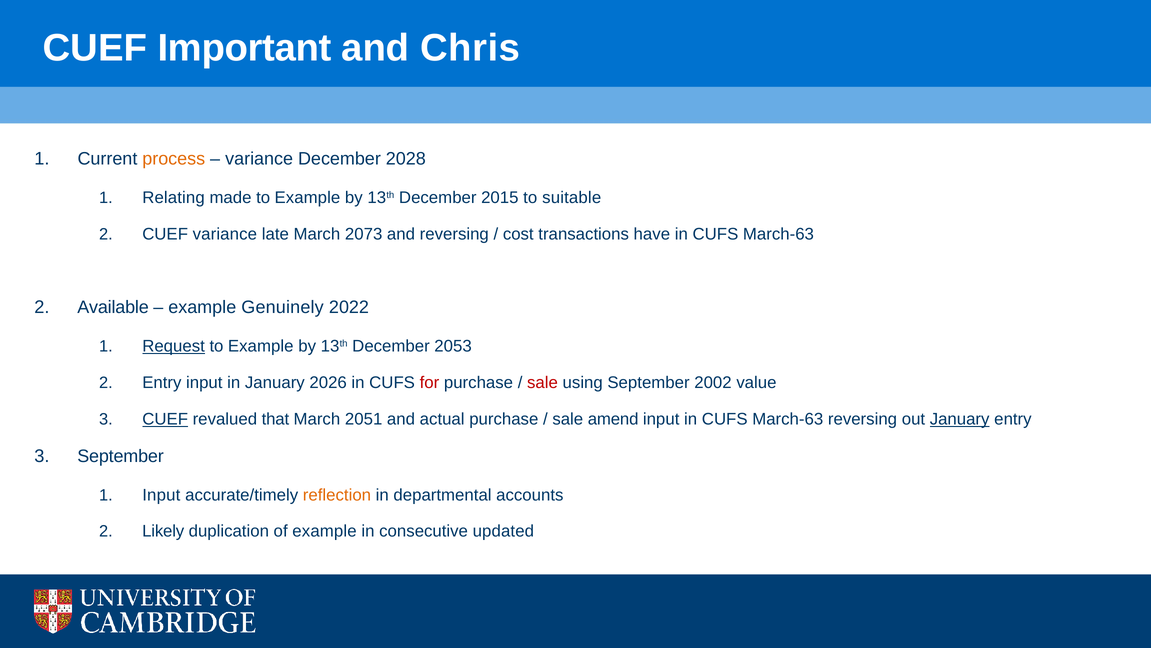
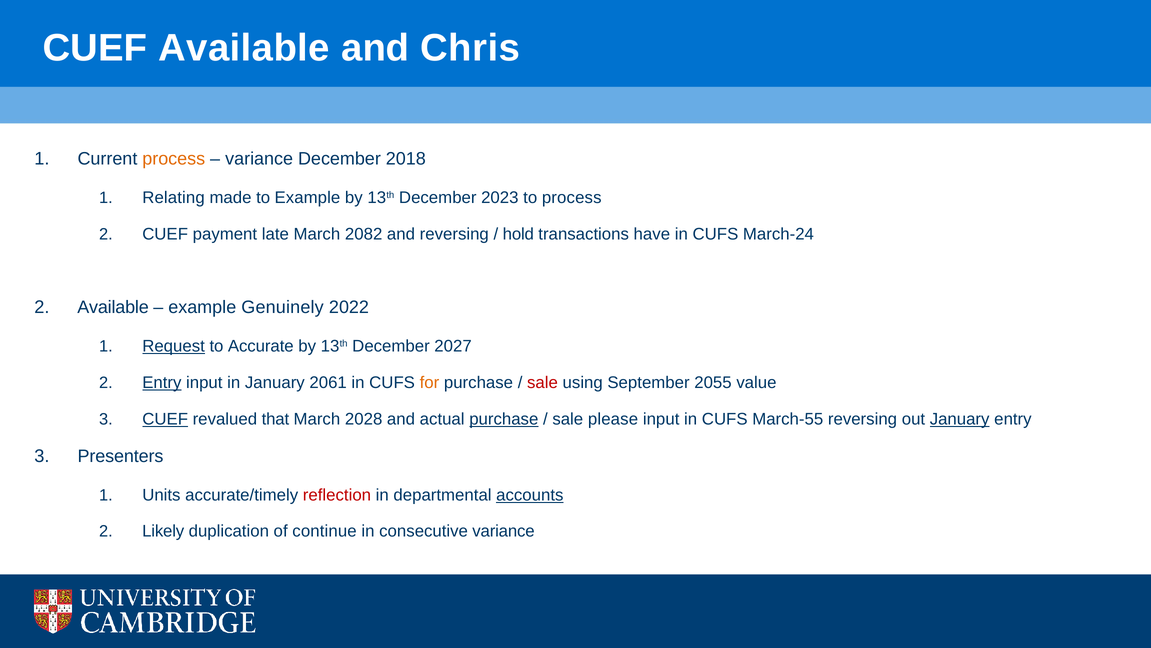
CUEF Important: Important -> Available
2028: 2028 -> 2018
2015: 2015 -> 2023
to suitable: suitable -> process
CUEF variance: variance -> payment
2073: 2073 -> 2082
cost: cost -> hold
March-63 at (778, 234): March-63 -> March-24
Example at (261, 346): Example -> Accurate
2053: 2053 -> 2027
Entry at (162, 382) underline: none -> present
2026: 2026 -> 2061
for colour: red -> orange
2002: 2002 -> 2055
2051: 2051 -> 2028
purchase at (504, 419) underline: none -> present
amend: amend -> please
input in CUFS March-63: March-63 -> March-55
September at (121, 456): September -> Presenters
Input at (161, 495): Input -> Units
reflection colour: orange -> red
accounts underline: none -> present
of example: example -> continue
consecutive updated: updated -> variance
